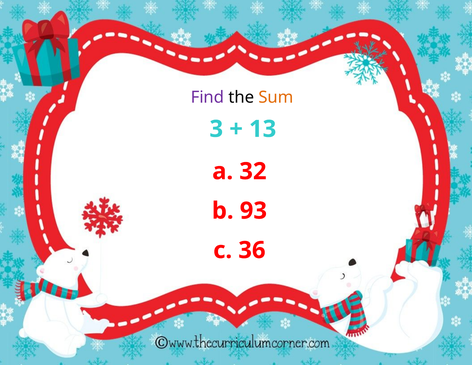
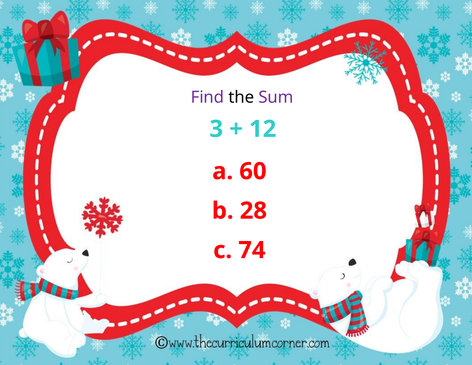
Sum colour: orange -> purple
13: 13 -> 12
32: 32 -> 60
93: 93 -> 28
36: 36 -> 74
